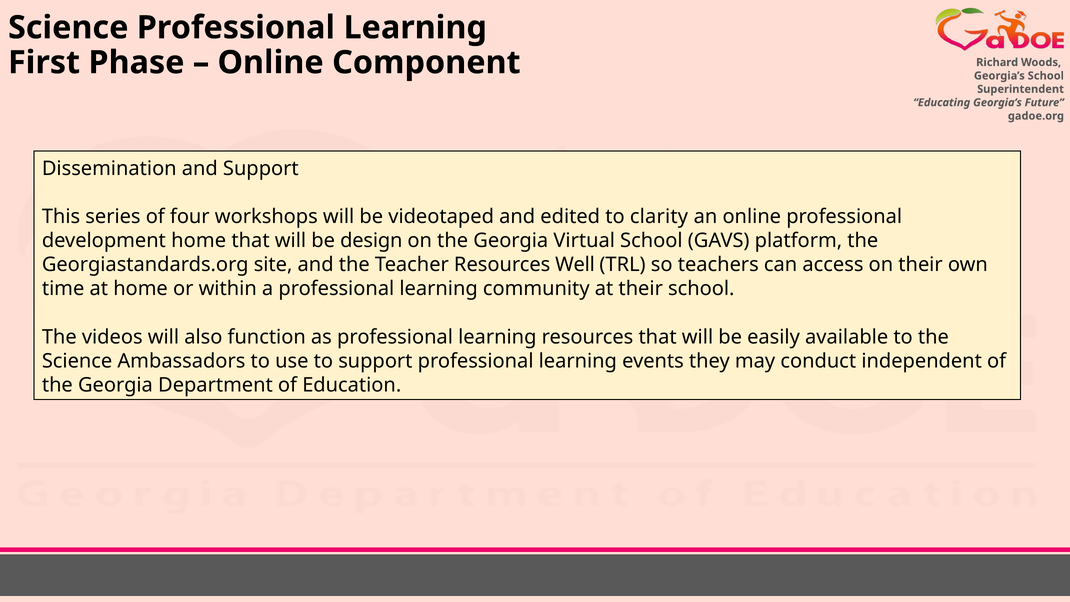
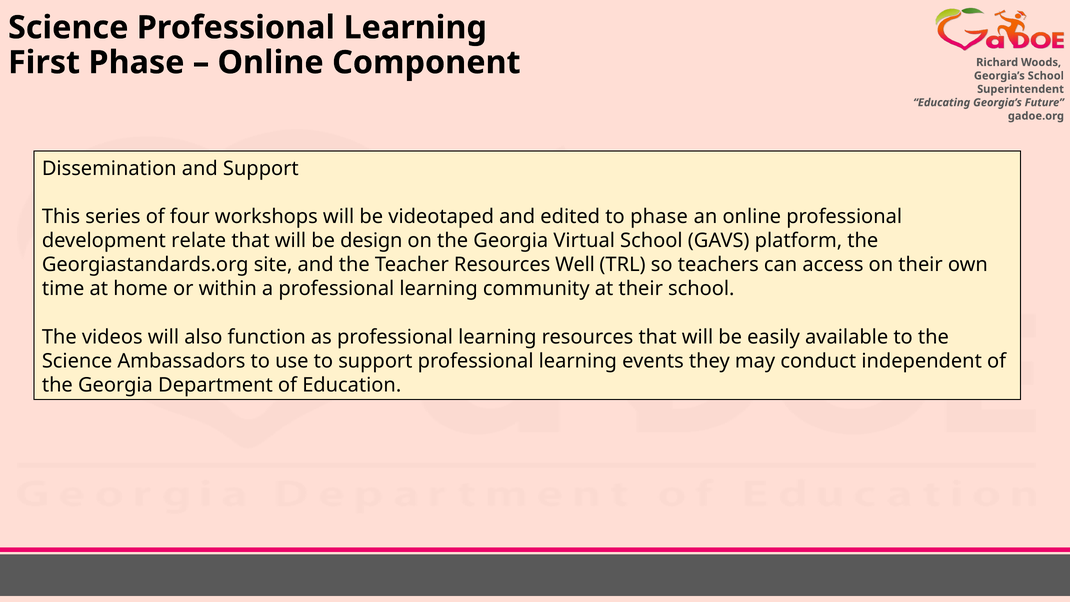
to clarity: clarity -> phase
development home: home -> relate
